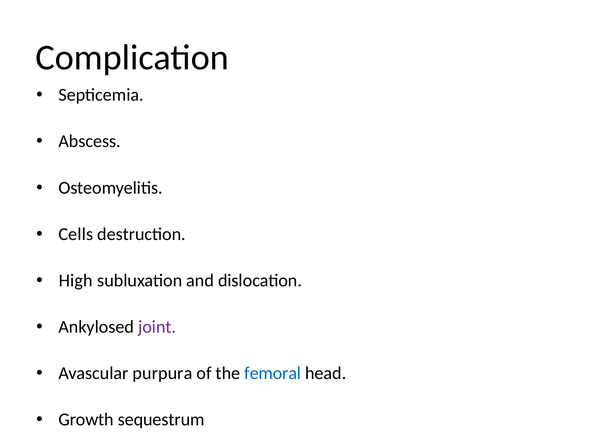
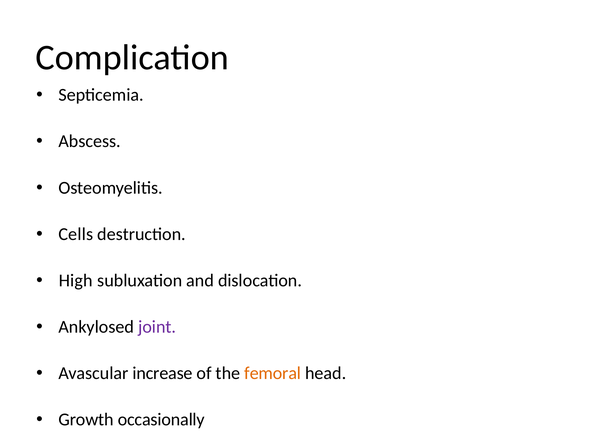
purpura: purpura -> increase
femoral colour: blue -> orange
sequestrum: sequestrum -> occasionally
